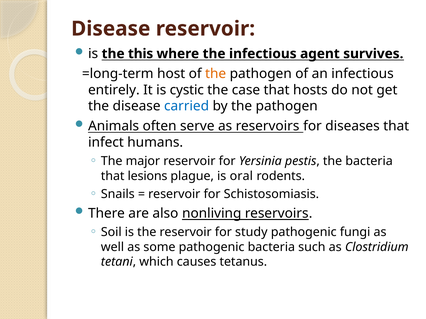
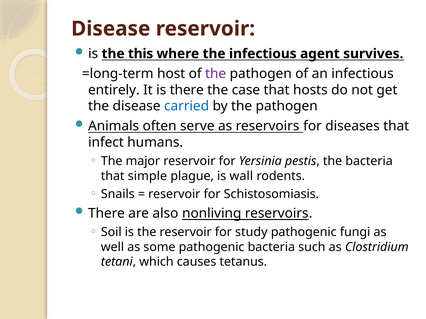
the at (216, 74) colour: orange -> purple
is cystic: cystic -> there
lesions: lesions -> simple
oral: oral -> wall
